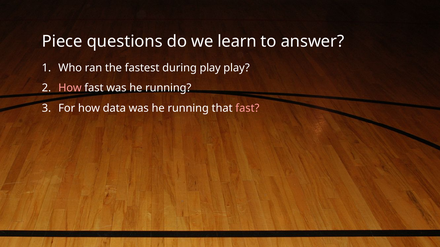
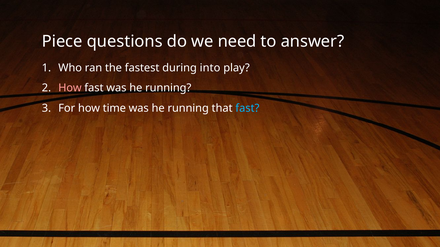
learn: learn -> need
during play: play -> into
data: data -> time
fast at (247, 108) colour: pink -> light blue
